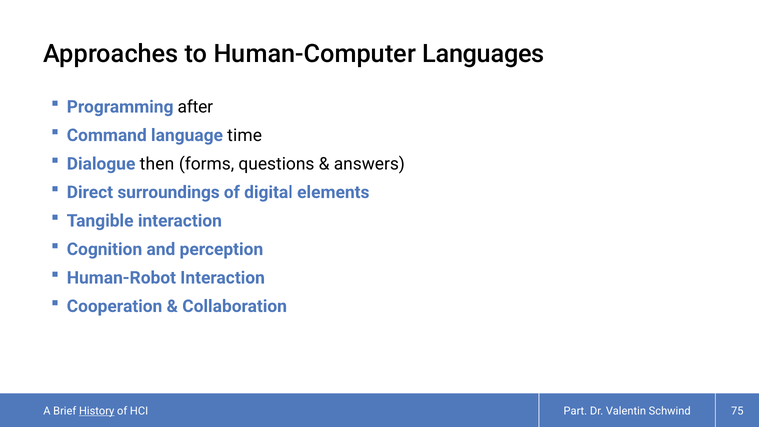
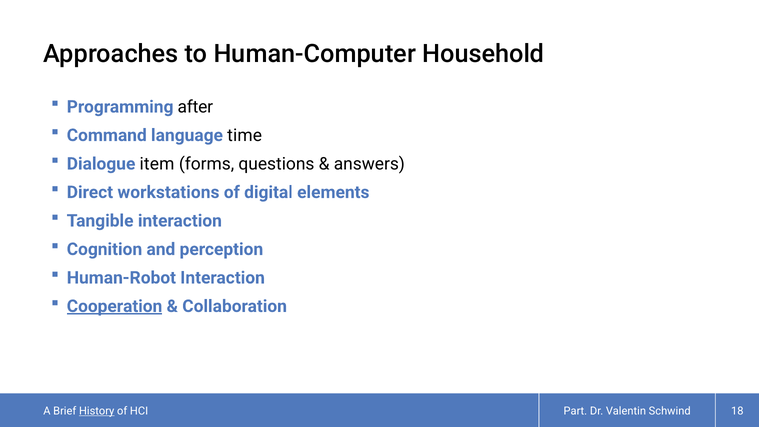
Languages: Languages -> Household
then: then -> item
surroundings: surroundings -> workstations
Cooperation underline: none -> present
75: 75 -> 18
